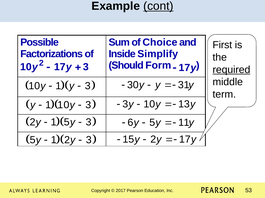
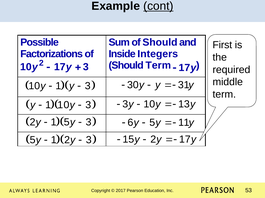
of Choice: Choice -> Should
Simplify: Simplify -> Integers
Should Form: Form -> Term
required underline: present -> none
